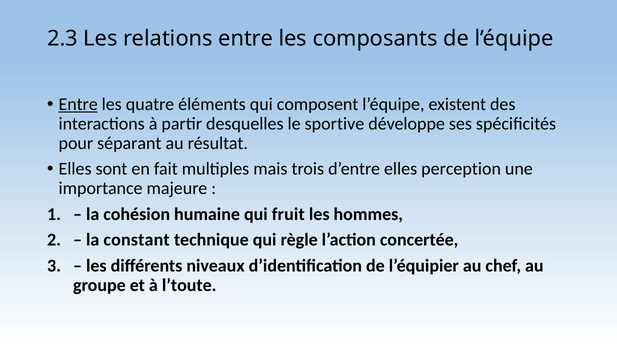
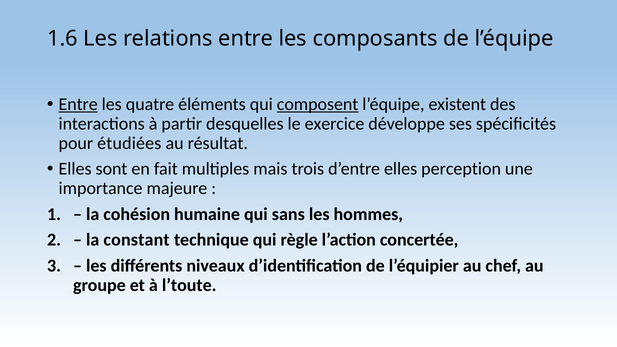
2.3: 2.3 -> 1.6
composent underline: none -> present
sportive: sportive -> exercice
séparant: séparant -> étudiées
fruit: fruit -> sans
